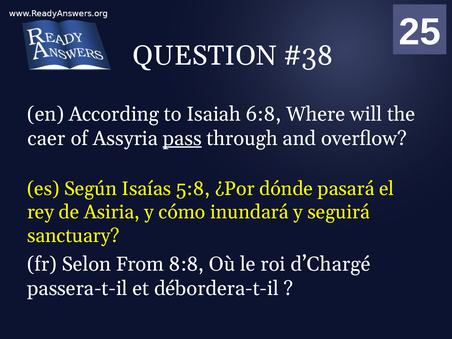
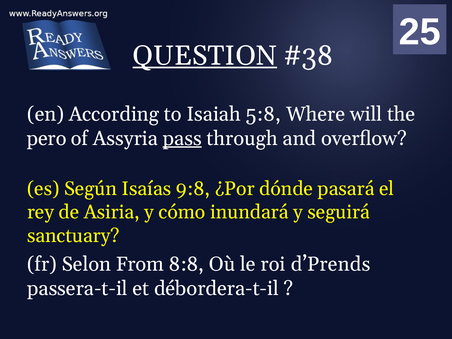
QUESTION underline: none -> present
6:8: 6:8 -> 5:8
caer: caer -> pero
5:8: 5:8 -> 9:8
d’Chargé: d’Chargé -> d’Prends
